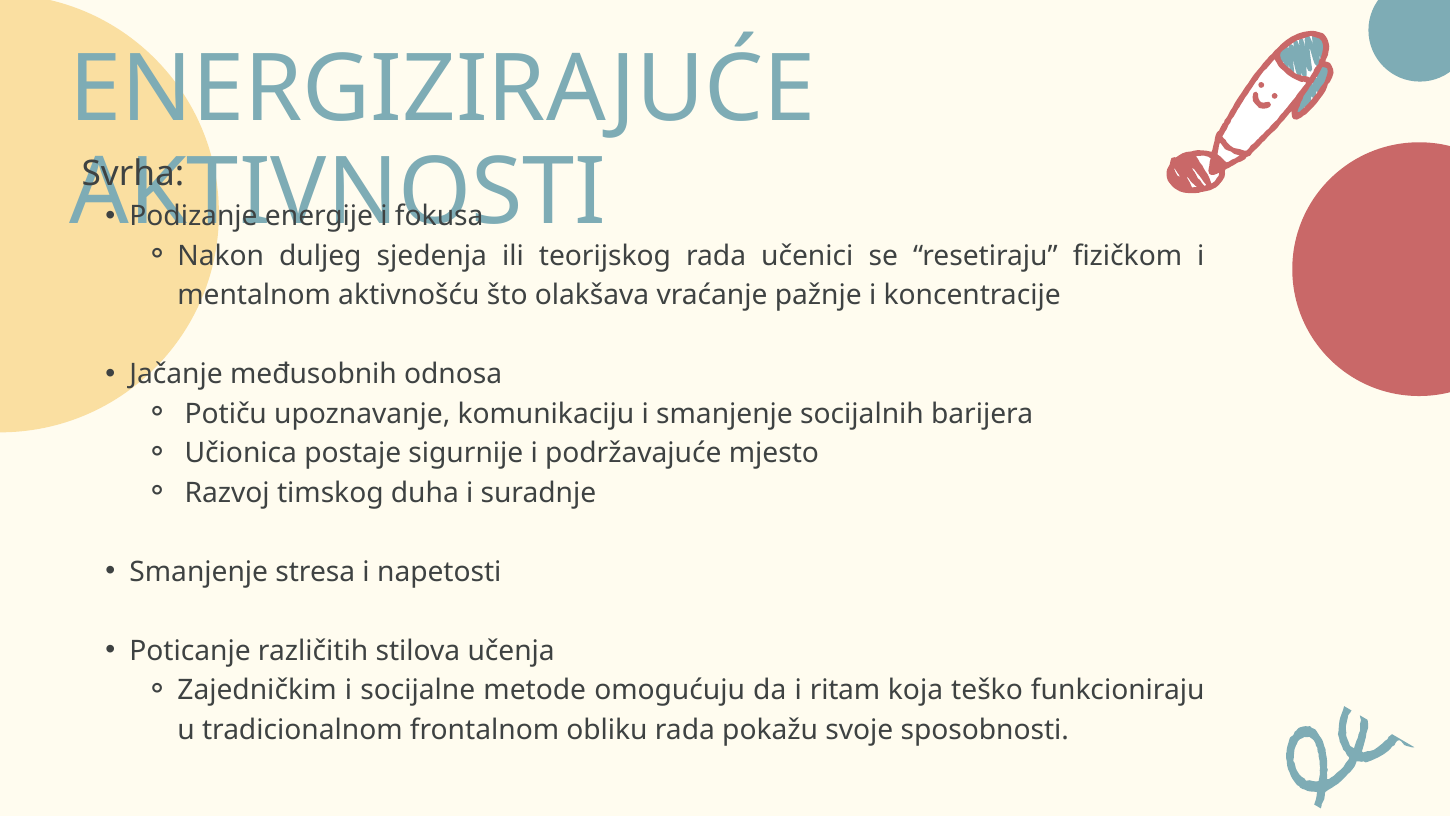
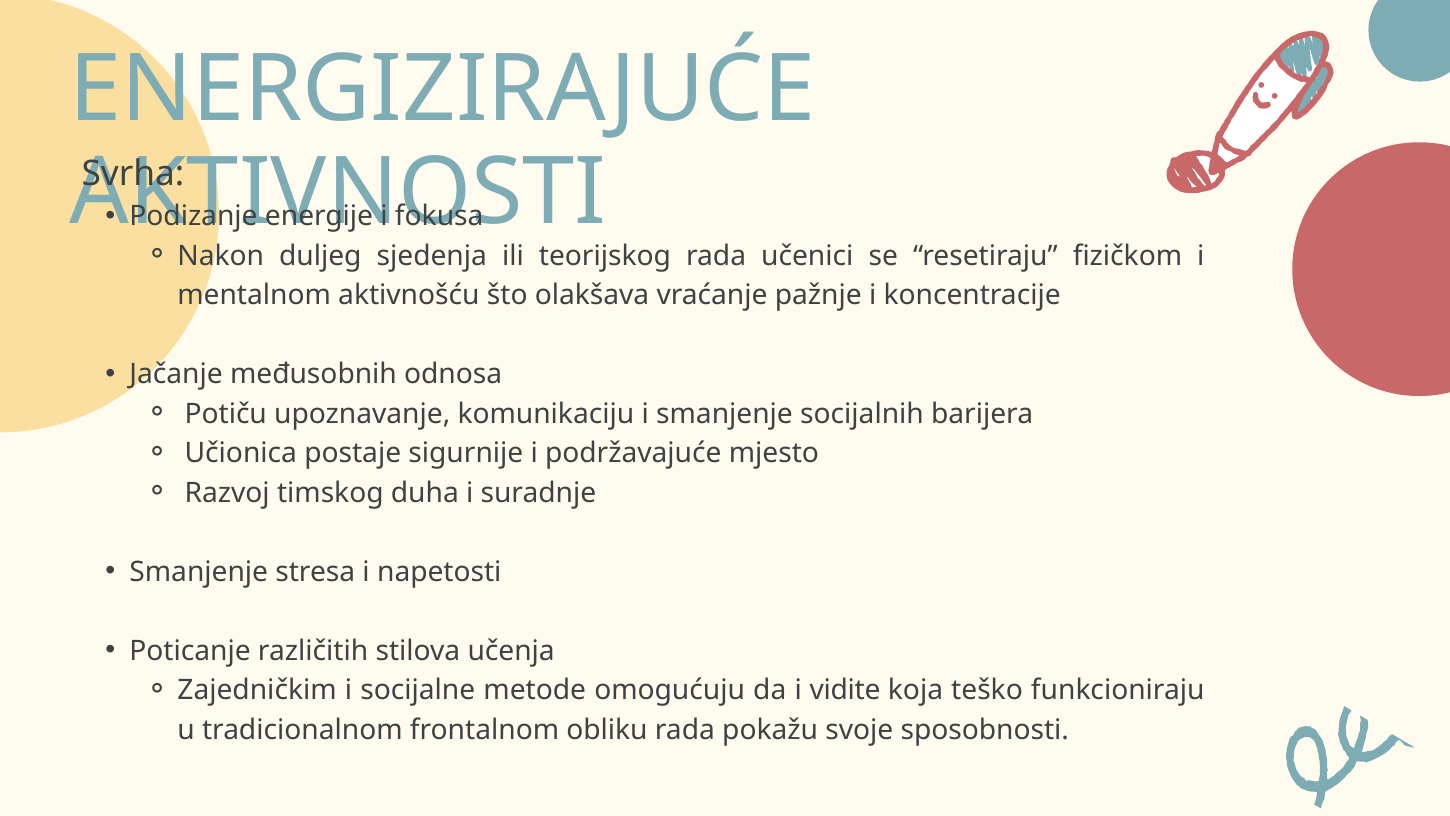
ritam: ritam -> vidite
